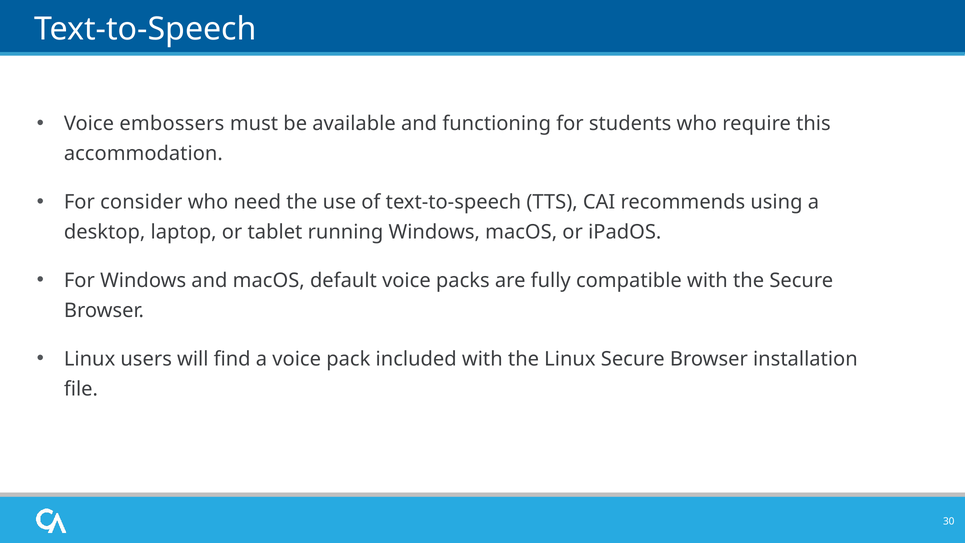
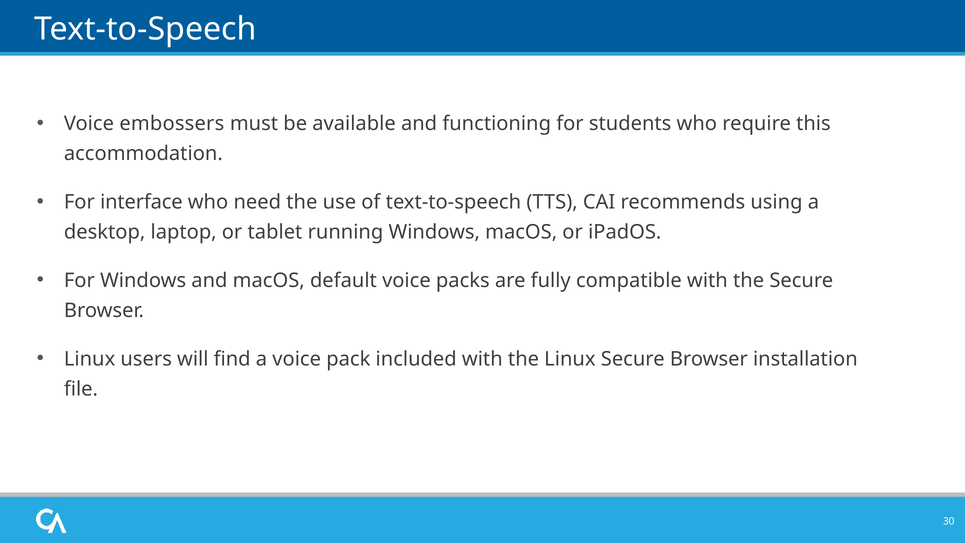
consider: consider -> interface
